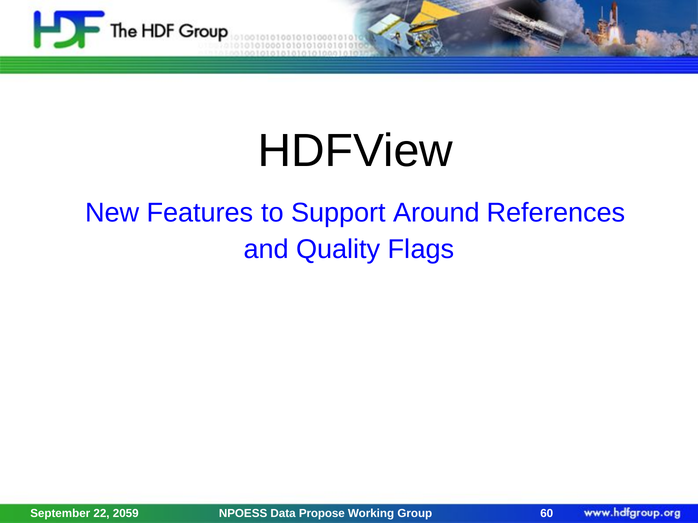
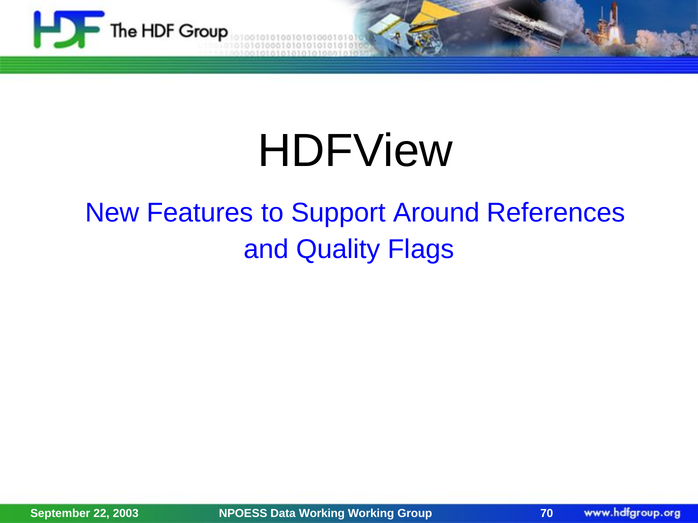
2059: 2059 -> 2003
Data Propose: Propose -> Working
60: 60 -> 70
